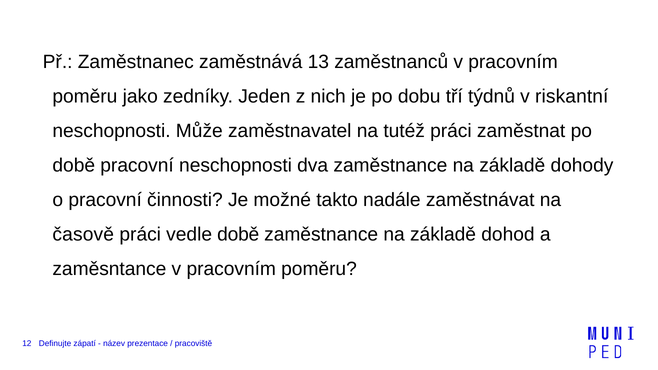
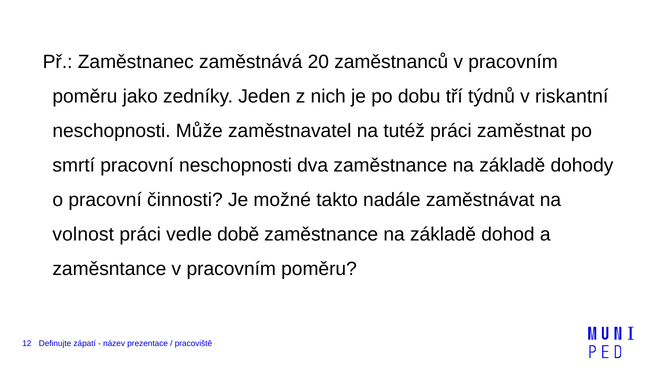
13: 13 -> 20
době at (74, 165): době -> smrtí
časově: časově -> volnost
